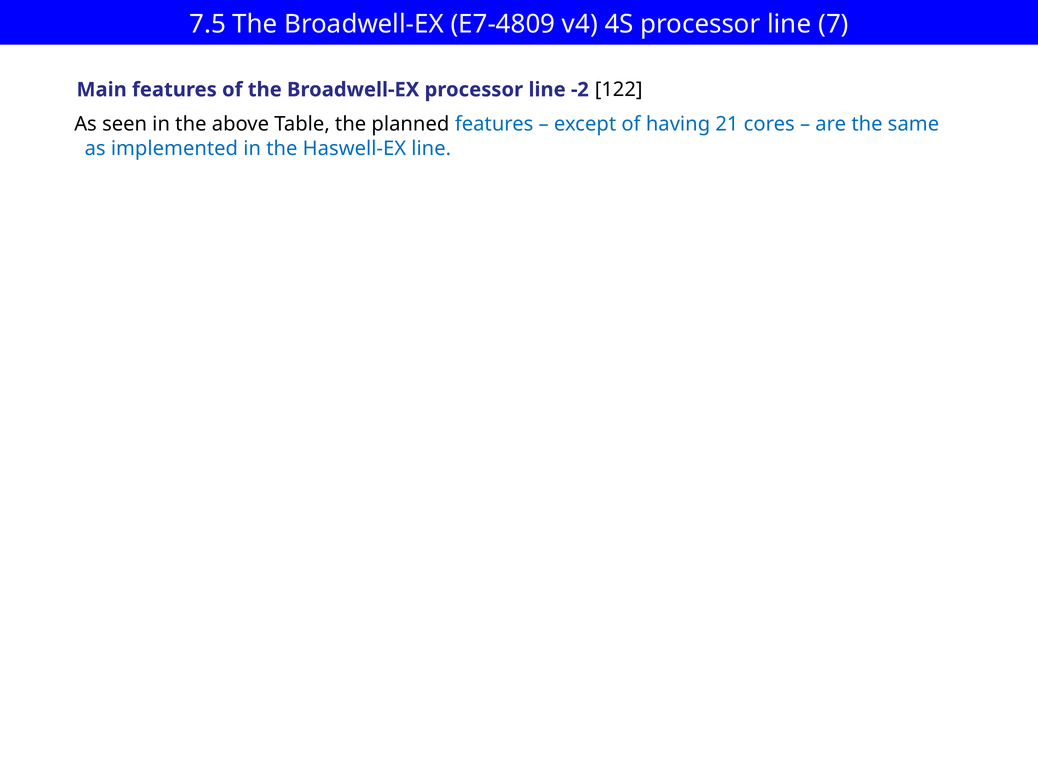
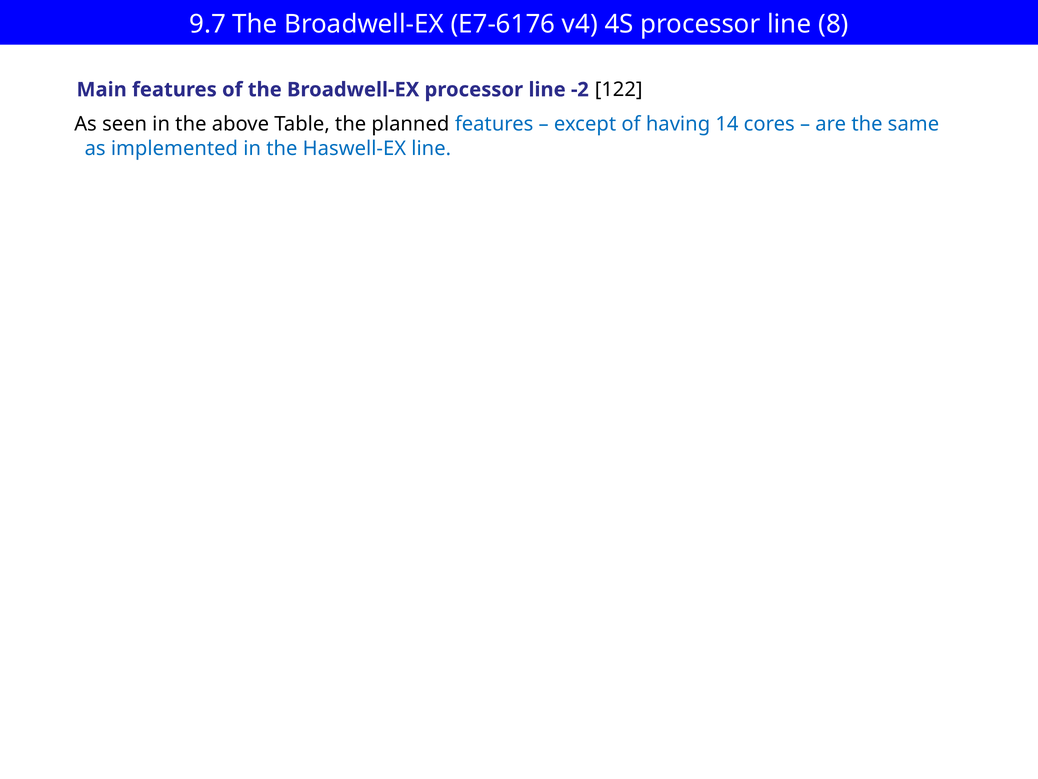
7.5: 7.5 -> 9.7
E7-4809: E7-4809 -> E7-6176
7: 7 -> 8
21: 21 -> 14
